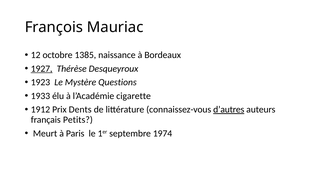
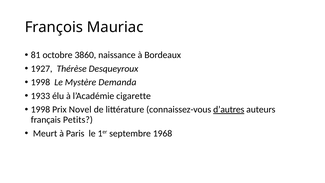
12: 12 -> 81
1385: 1385 -> 3860
1927 underline: present -> none
1923 at (40, 82): 1923 -> 1998
Questions: Questions -> Demanda
1912 at (40, 109): 1912 -> 1998
Dents: Dents -> Novel
1974: 1974 -> 1968
